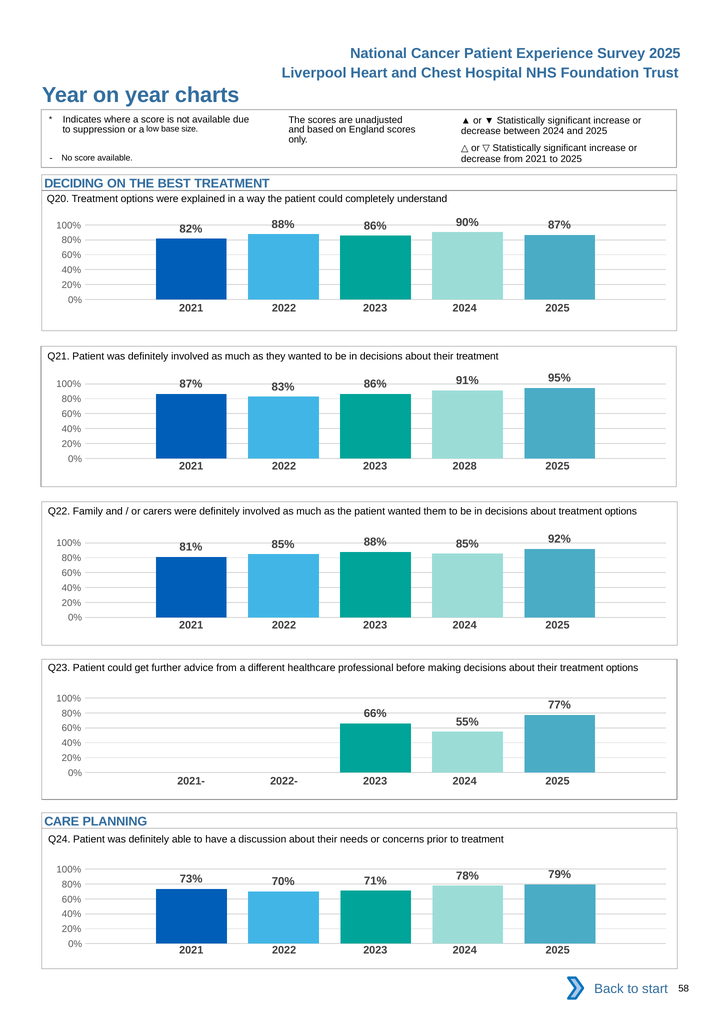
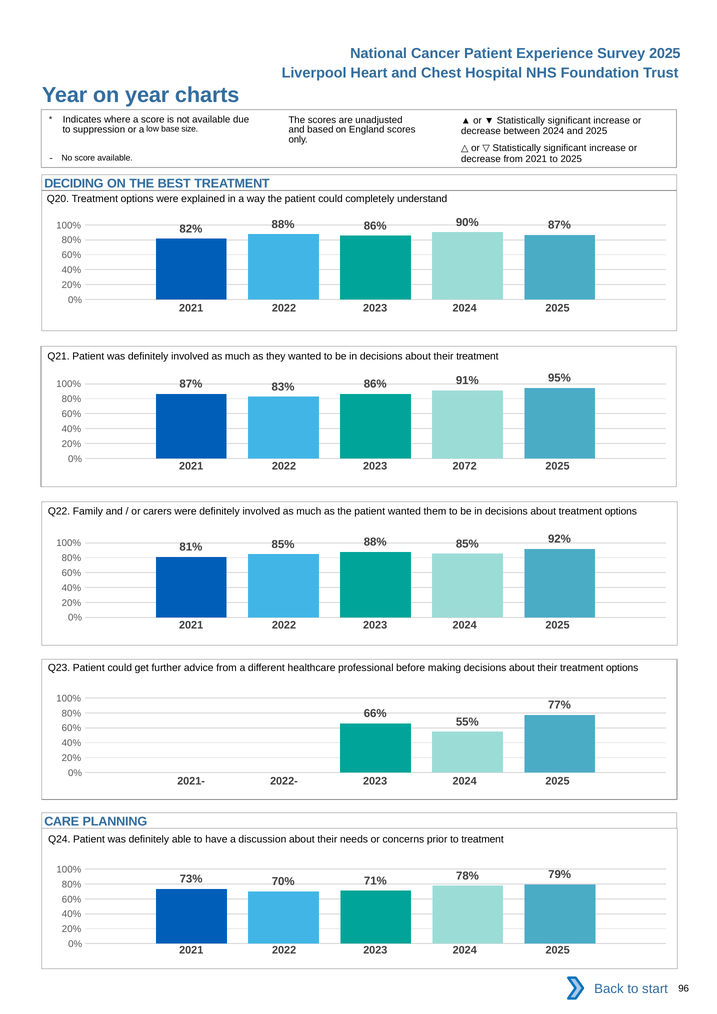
2028: 2028 -> 2072
58: 58 -> 96
